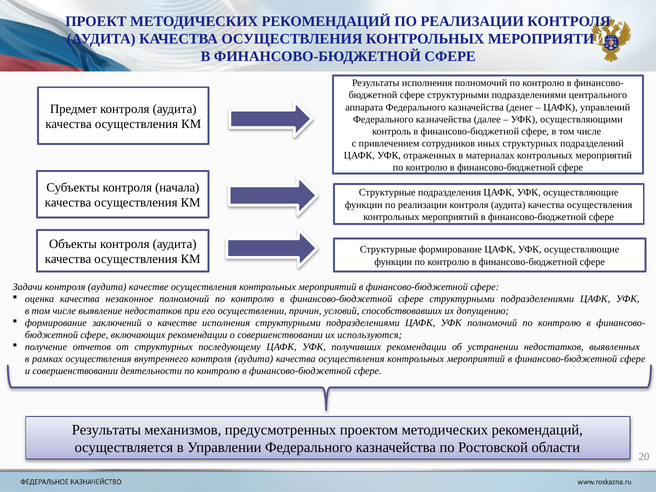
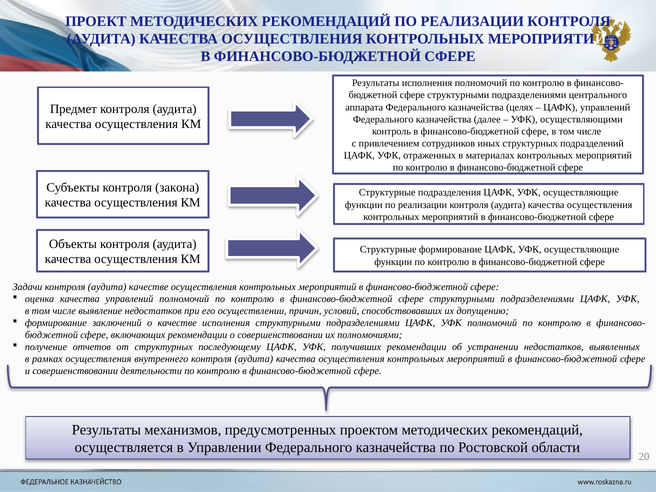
денег: денег -> целях
начала: начала -> закона
качества незаконное: незаконное -> управлений
используются: используются -> полномочиями
